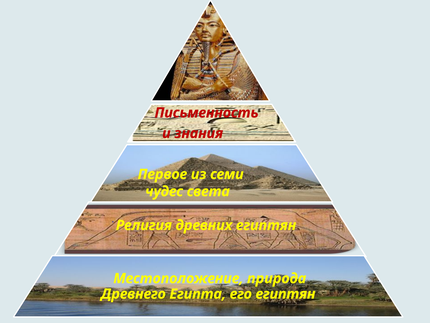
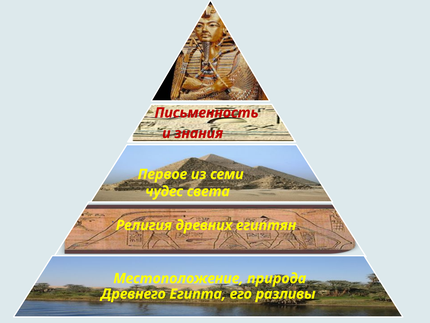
его египтян: египтян -> разливы
